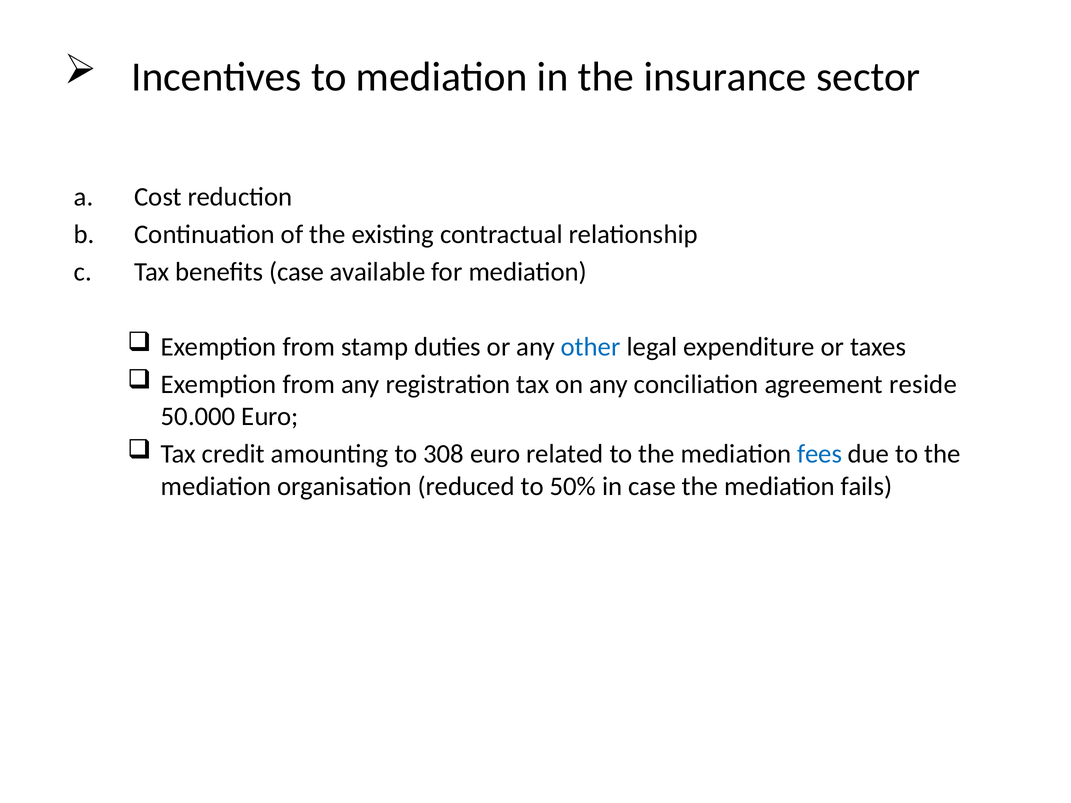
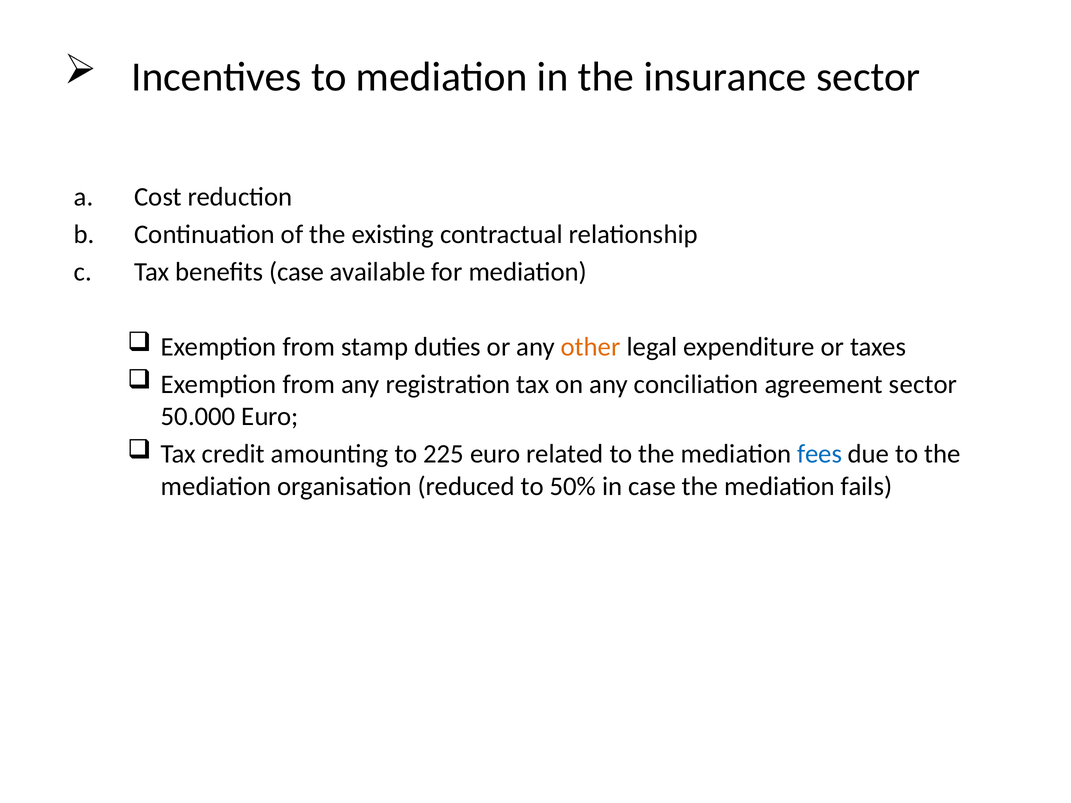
other colour: blue -> orange
agreement reside: reside -> sector
308: 308 -> 225
